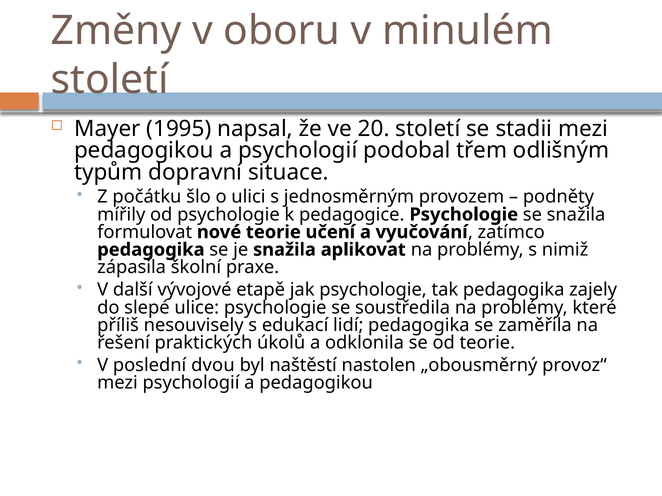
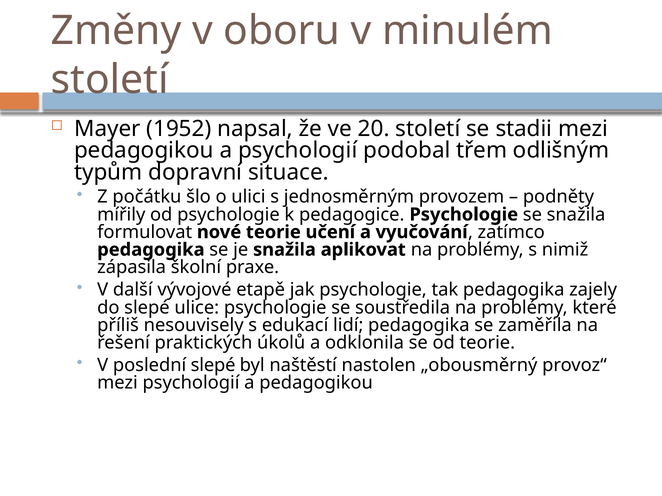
1995: 1995 -> 1952
poslední dvou: dvou -> slepé
